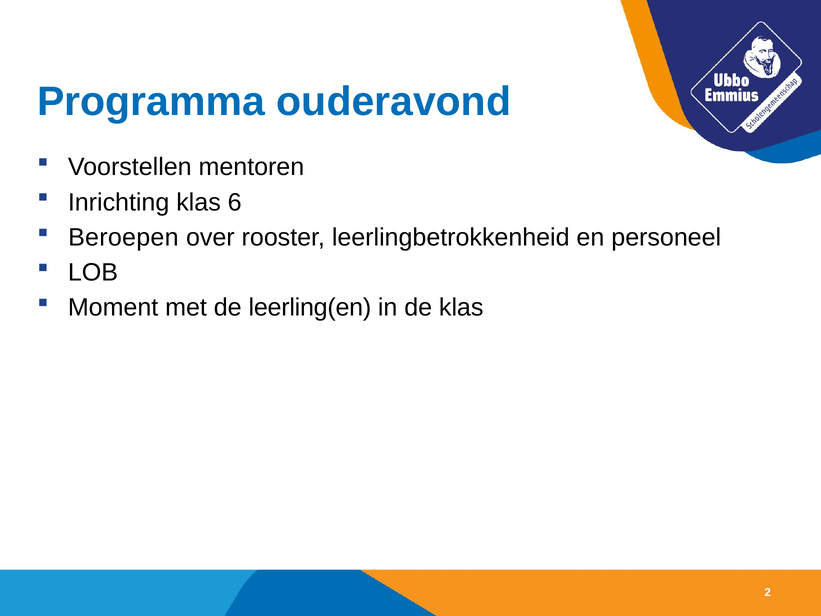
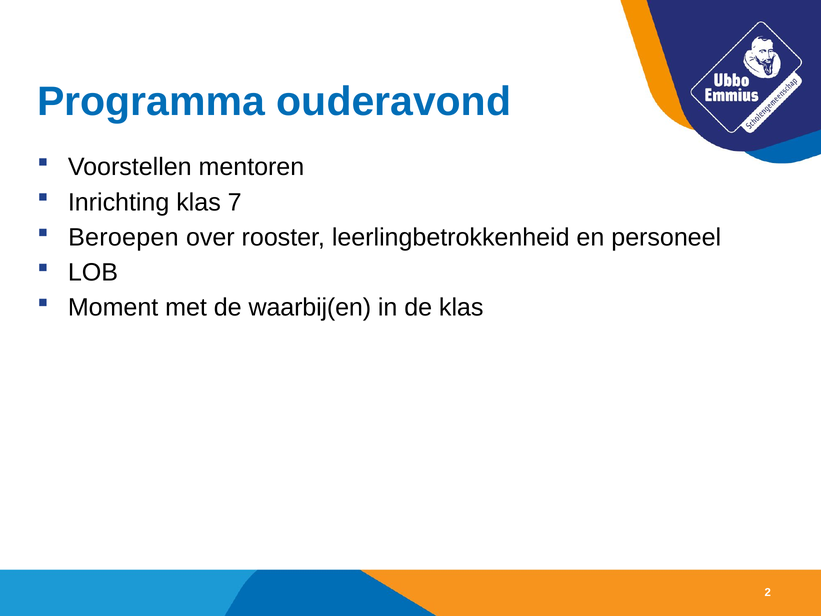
6: 6 -> 7
leerling(en: leerling(en -> waarbij(en
